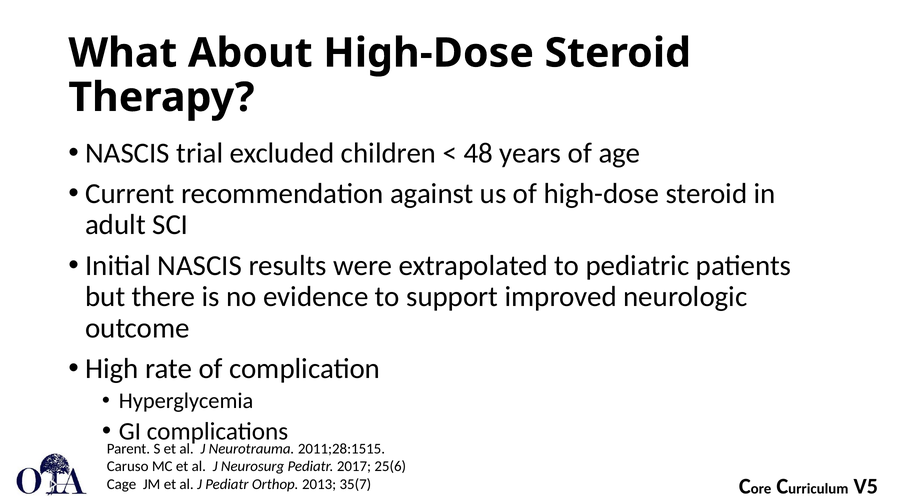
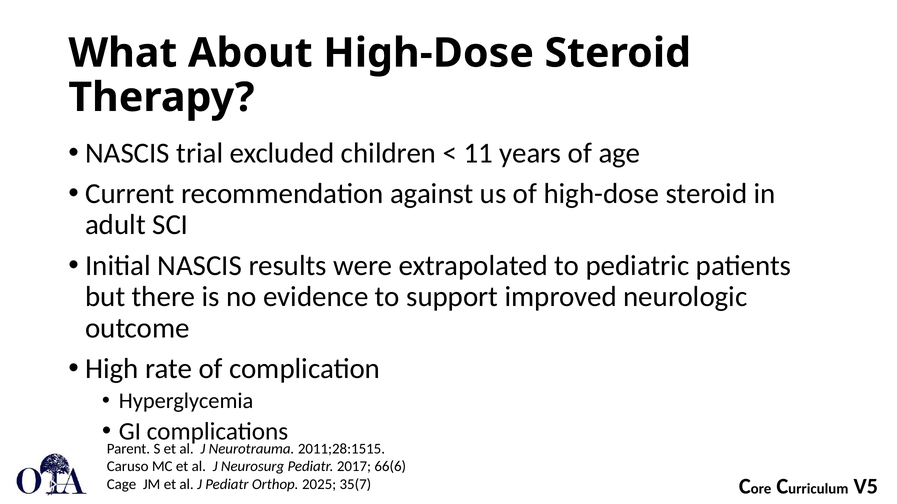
48: 48 -> 11
25(6: 25(6 -> 66(6
2013: 2013 -> 2025
